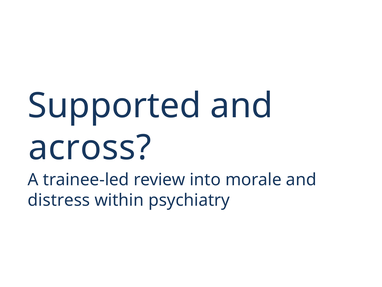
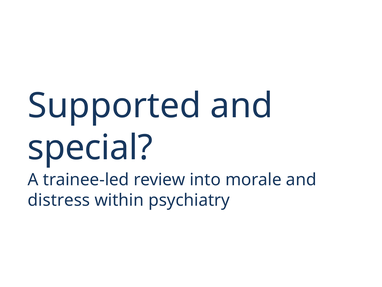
across: across -> special
